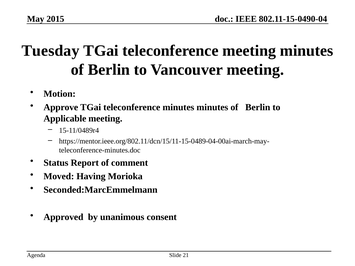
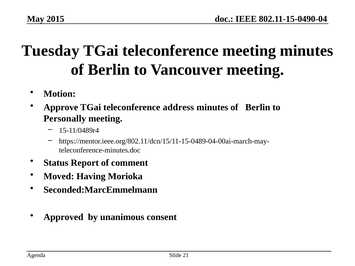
teleconference minutes: minutes -> address
Applicable: Applicable -> Personally
